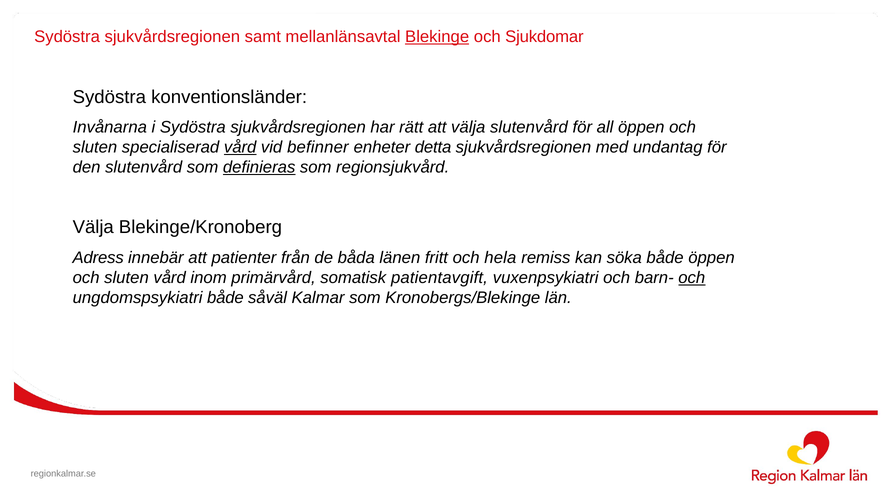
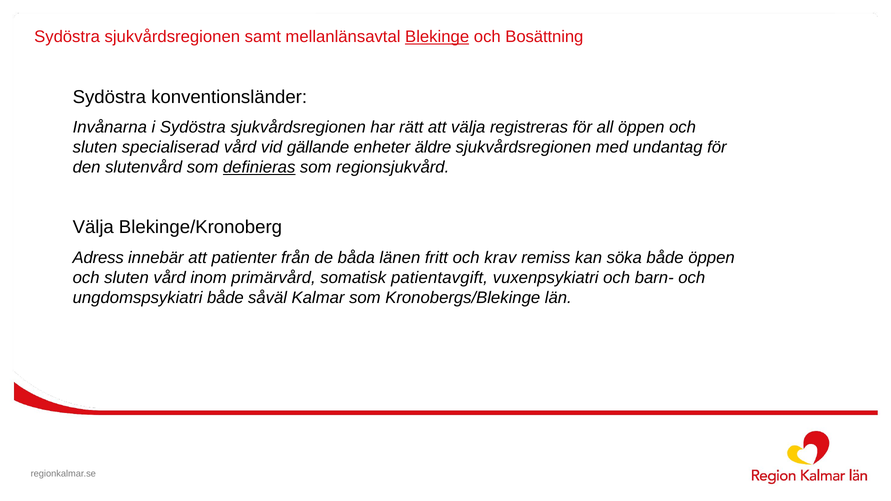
Sjukdomar: Sjukdomar -> Bosättning
välja slutenvård: slutenvård -> registreras
vård at (240, 147) underline: present -> none
befinner: befinner -> gällande
detta: detta -> äldre
hela: hela -> krav
och at (692, 278) underline: present -> none
